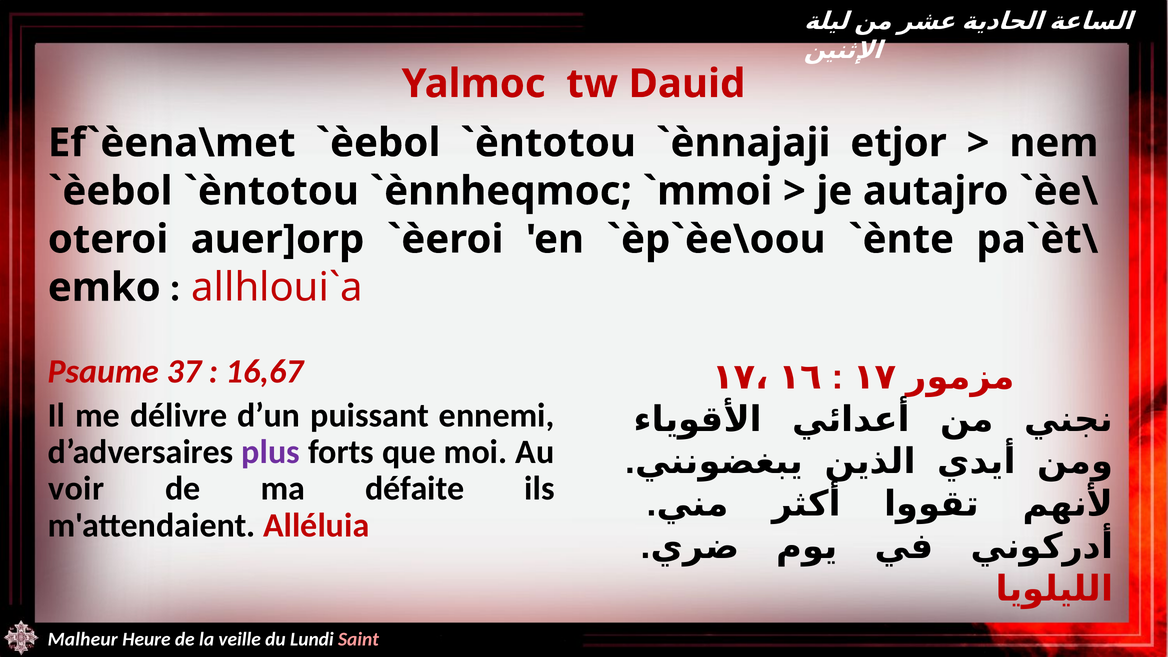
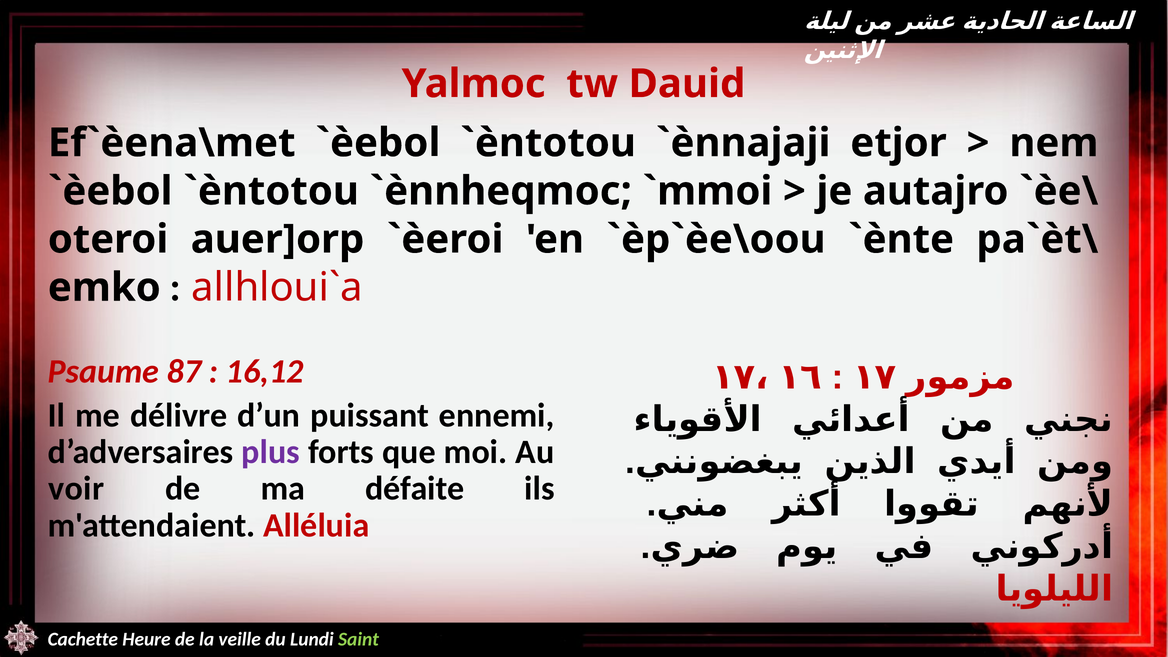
37: 37 -> 87
16,67: 16,67 -> 16,12
Malheur: Malheur -> Cachette
Saint colour: pink -> light green
